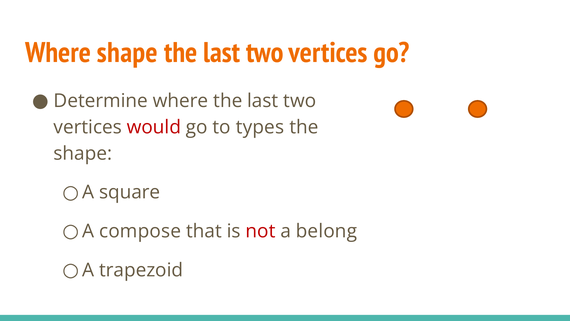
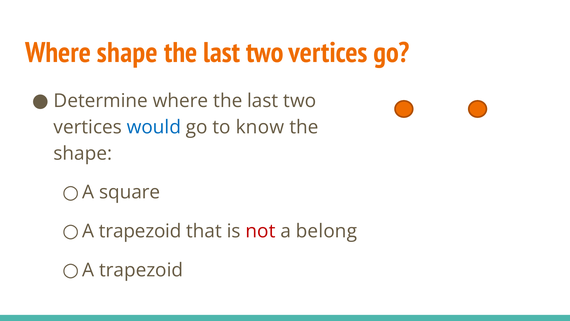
would colour: red -> blue
types: types -> know
compose at (140, 231): compose -> trapezoid
